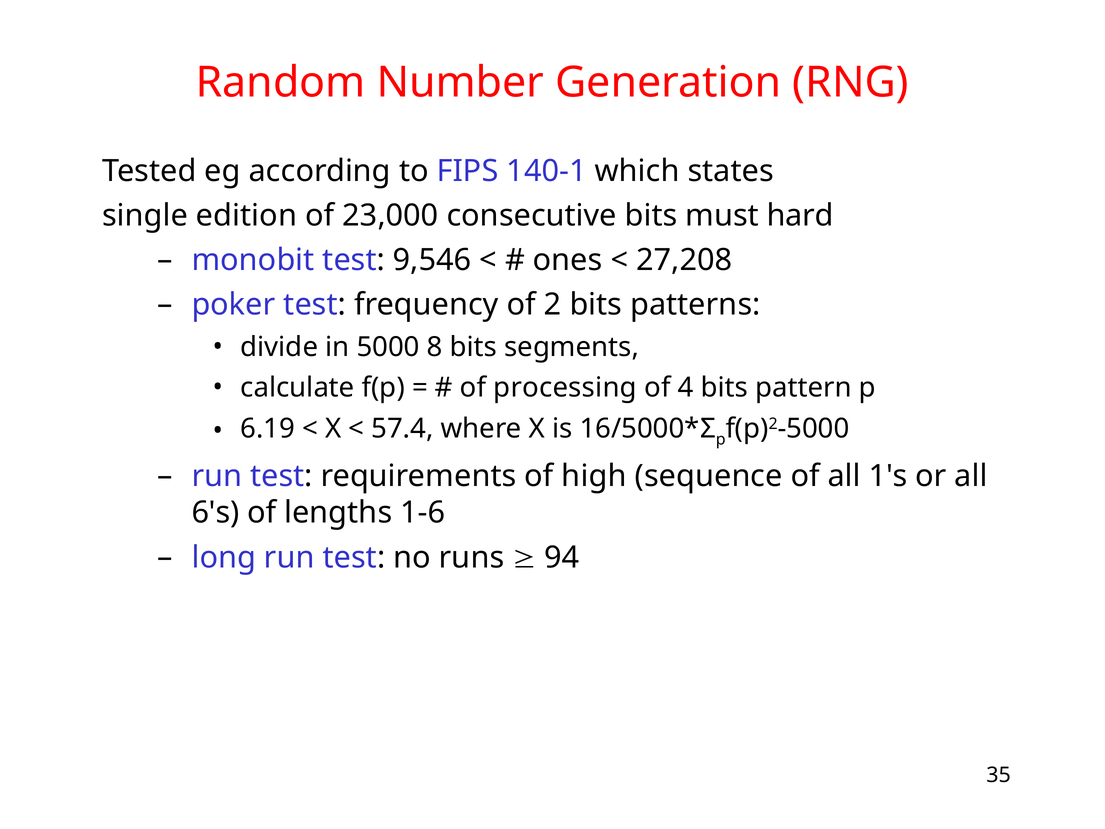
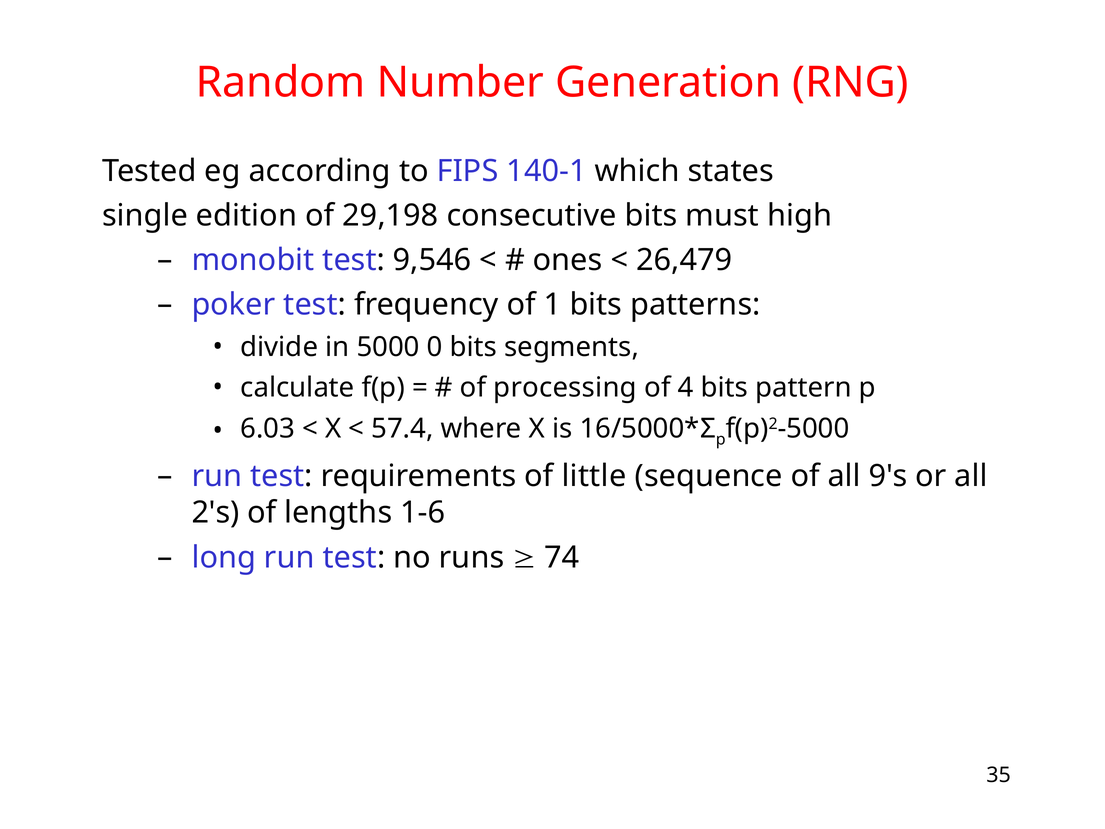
23,000: 23,000 -> 29,198
hard: hard -> high
27,208: 27,208 -> 26,479
2: 2 -> 1
8: 8 -> 0
6.19: 6.19 -> 6.03
high: high -> little
1's: 1's -> 9's
6's: 6's -> 2's
94: 94 -> 74
